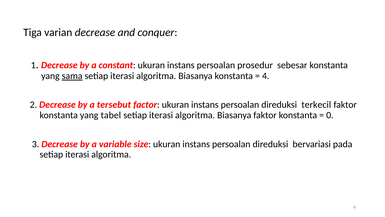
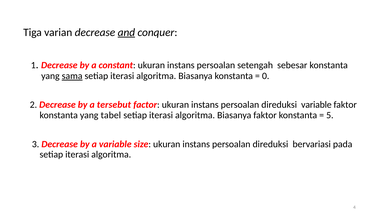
and underline: none -> present
prosedur: prosedur -> setengah
4 at (266, 76): 4 -> 0
direduksi terkecil: terkecil -> variable
0: 0 -> 5
